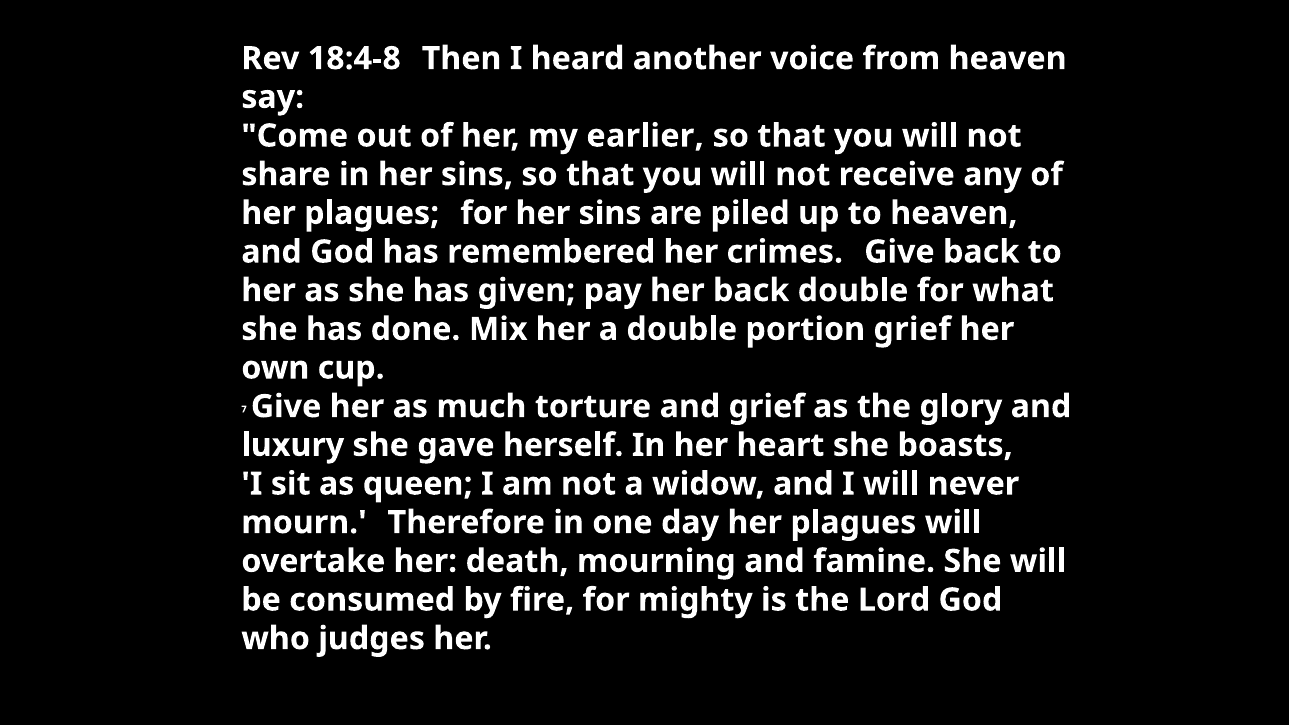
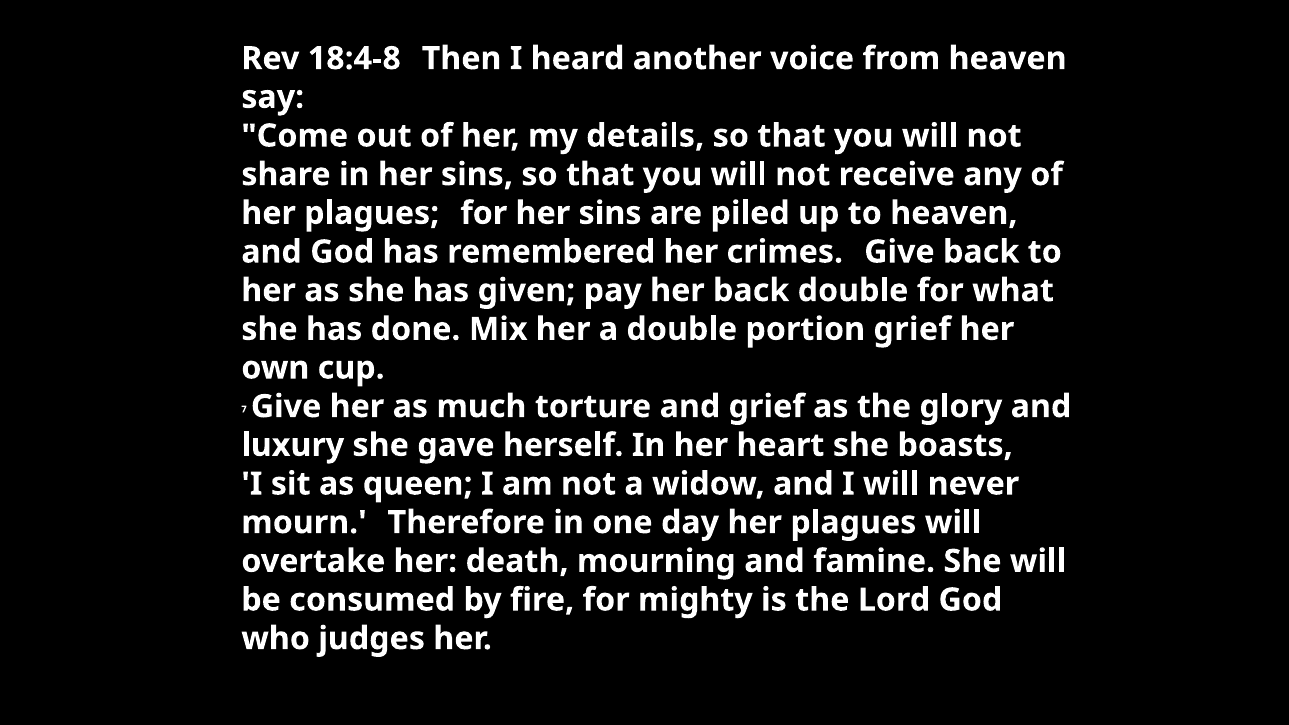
earlier: earlier -> details
